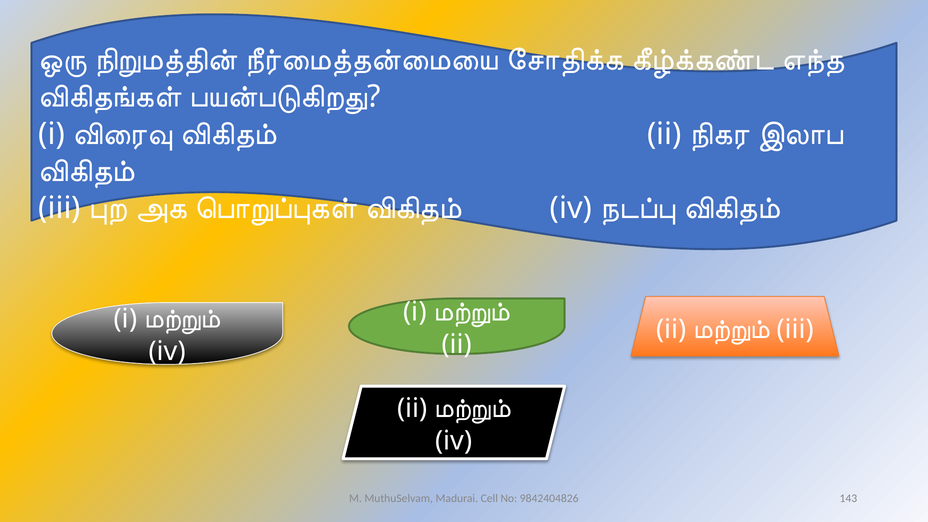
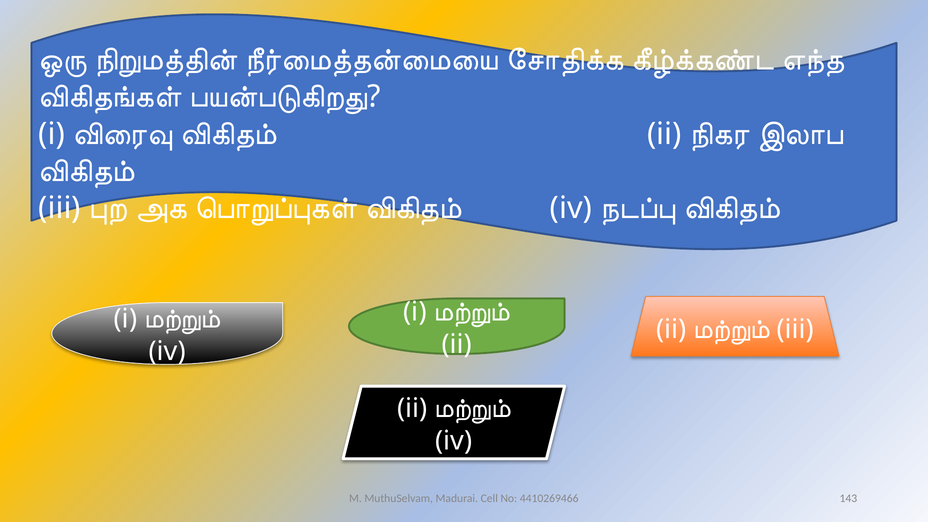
9842404826: 9842404826 -> 4410269466
